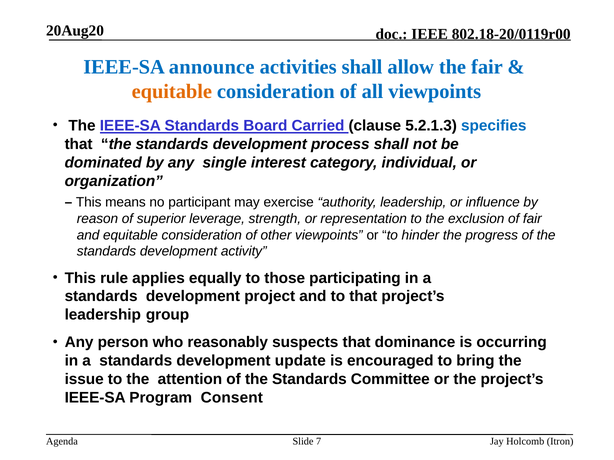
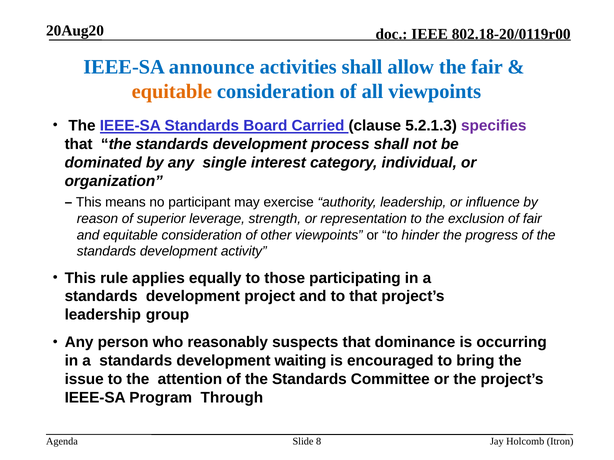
specifies colour: blue -> purple
update: update -> waiting
Consent: Consent -> Through
7: 7 -> 8
